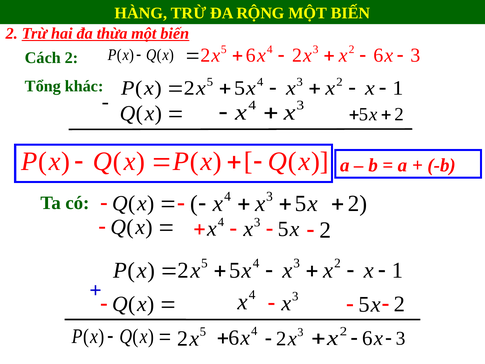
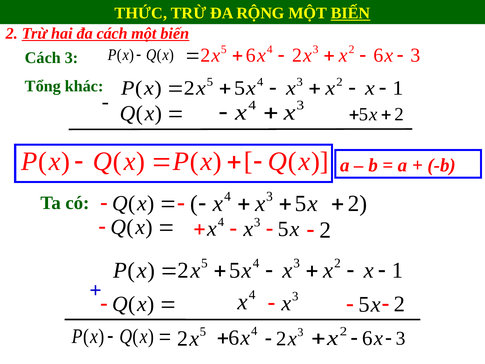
HÀNG: HÀNG -> THỨC
BIẾN at (351, 13) underline: none -> present
đa thừa: thừa -> cách
Cách 2: 2 -> 3
